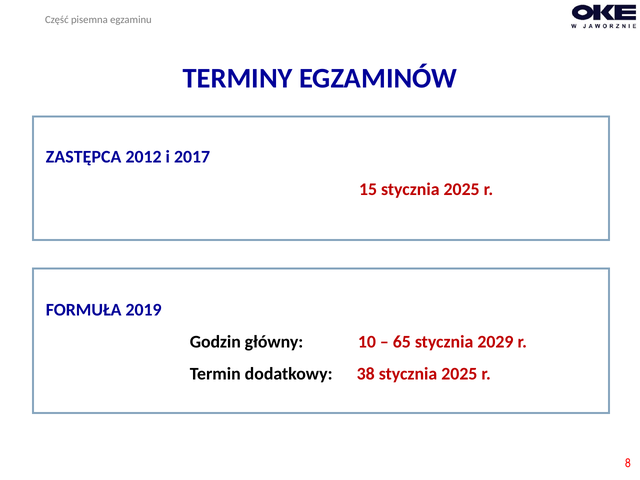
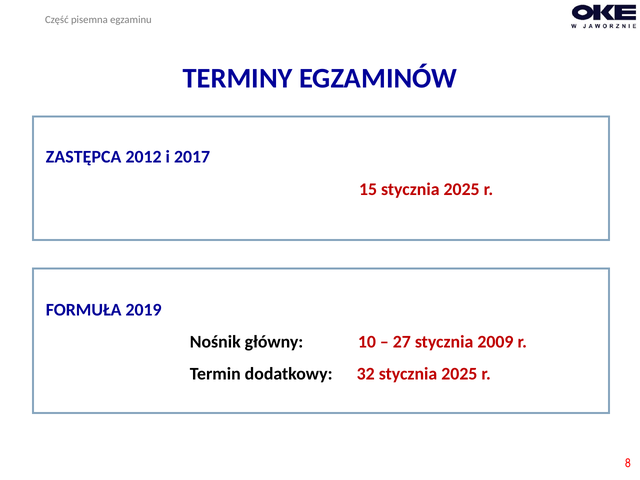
Godzin: Godzin -> Nośnik
65: 65 -> 27
2029: 2029 -> 2009
38: 38 -> 32
